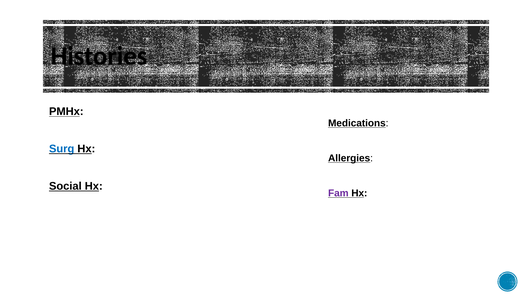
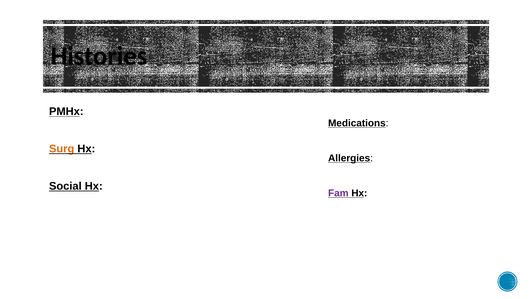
Surg colour: blue -> orange
